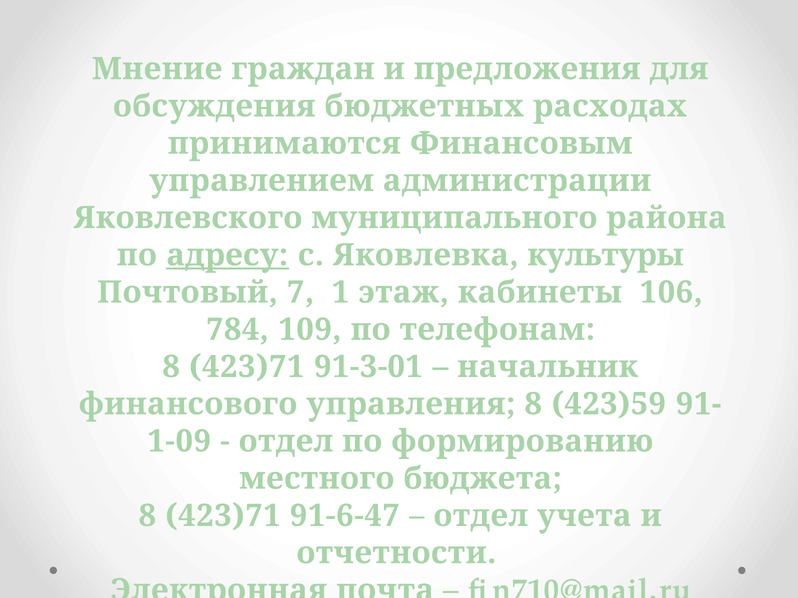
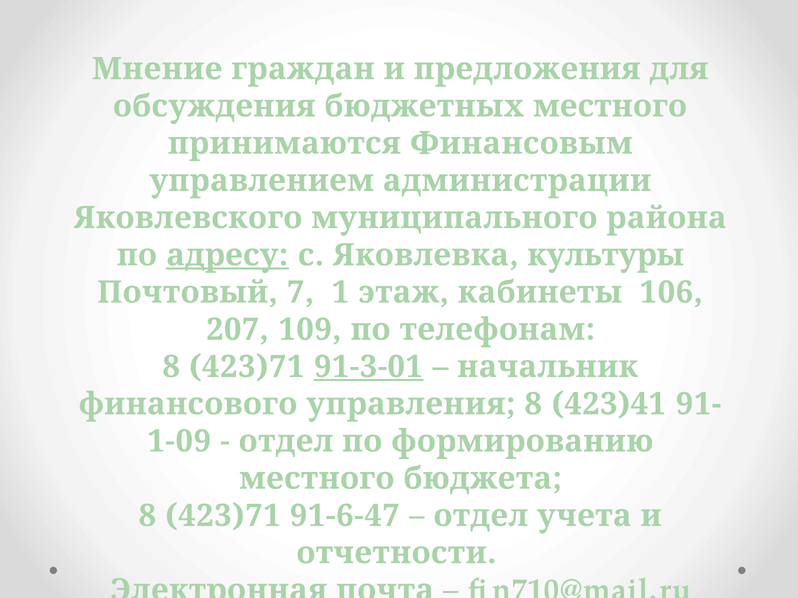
бюджетных расходах: расходах -> местного
784: 784 -> 207
91-3-01 underline: none -> present
423)59: 423)59 -> 423)41
